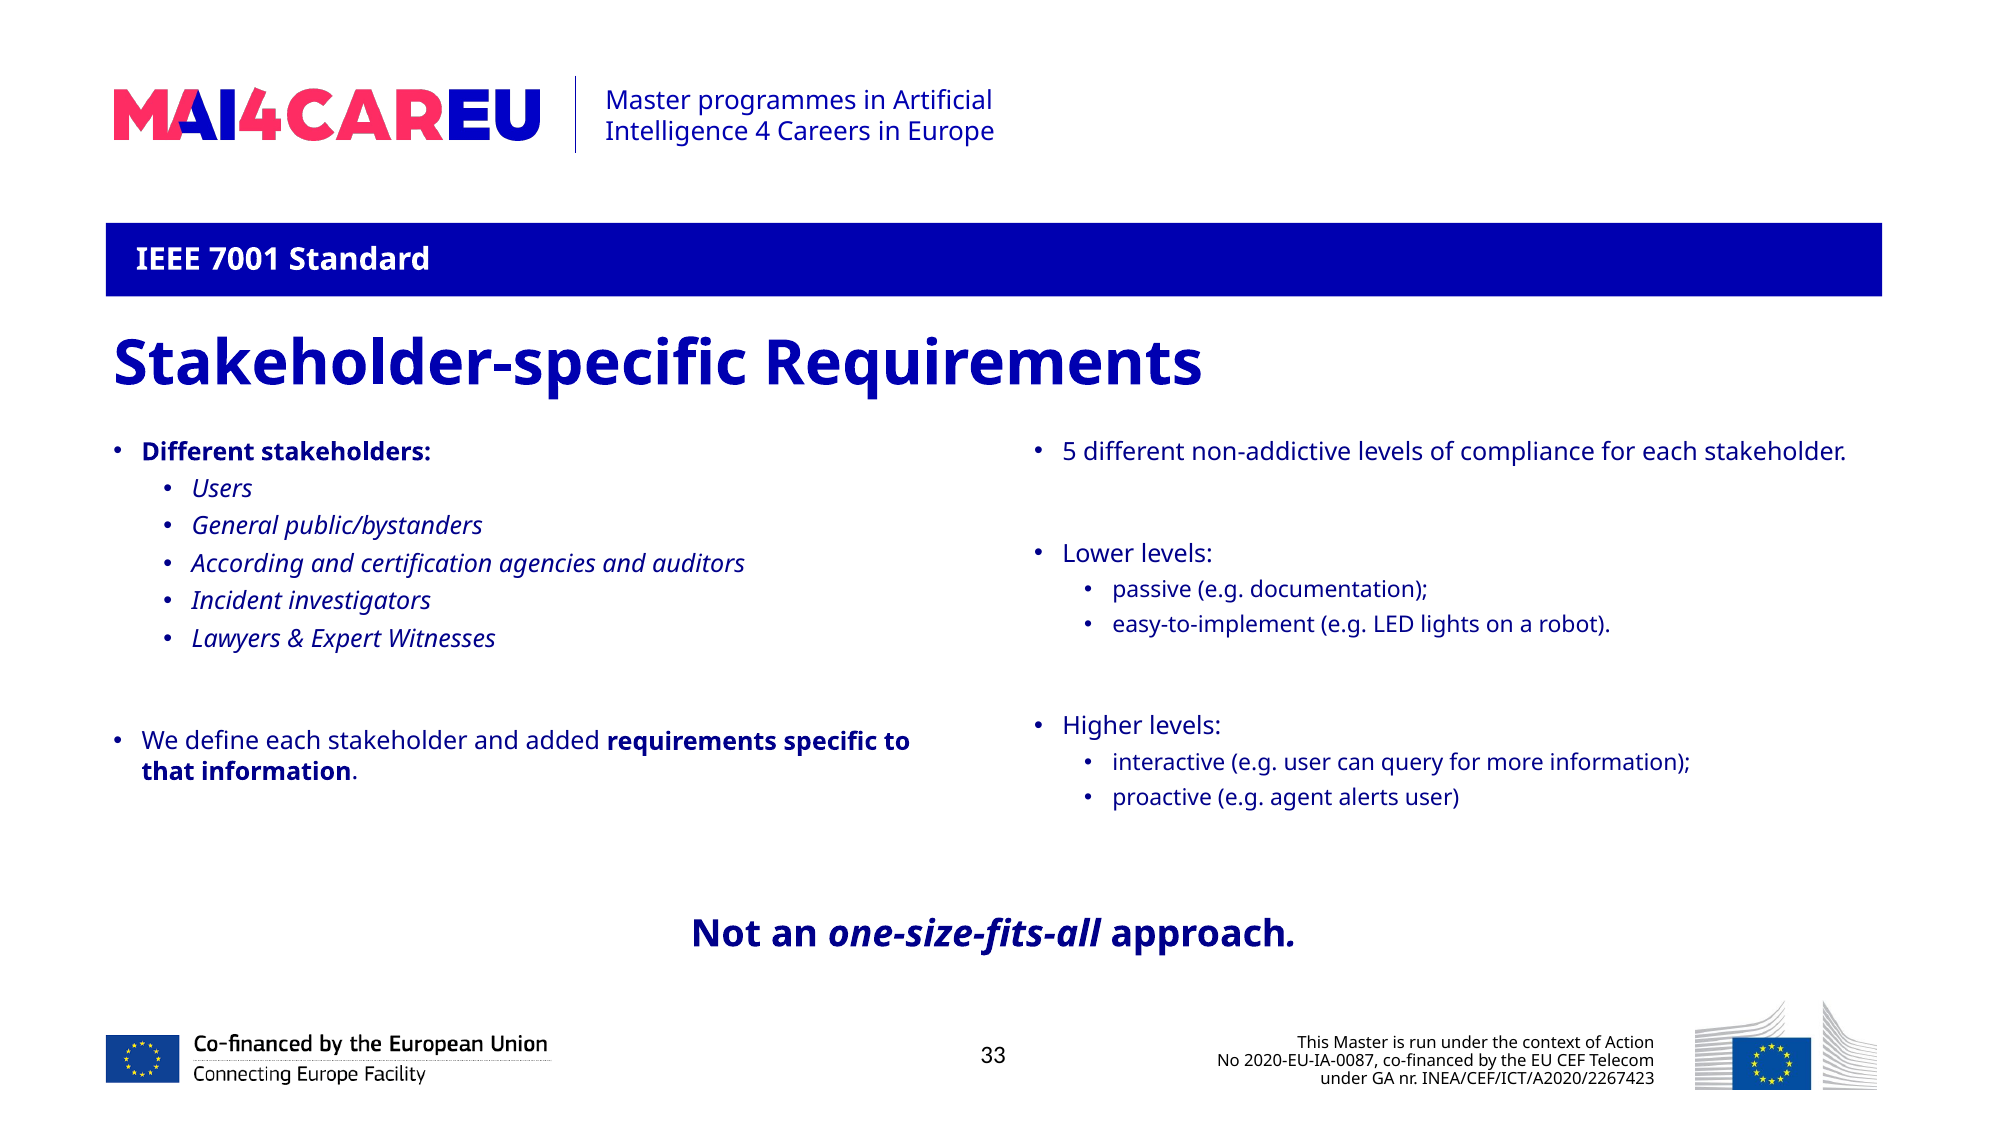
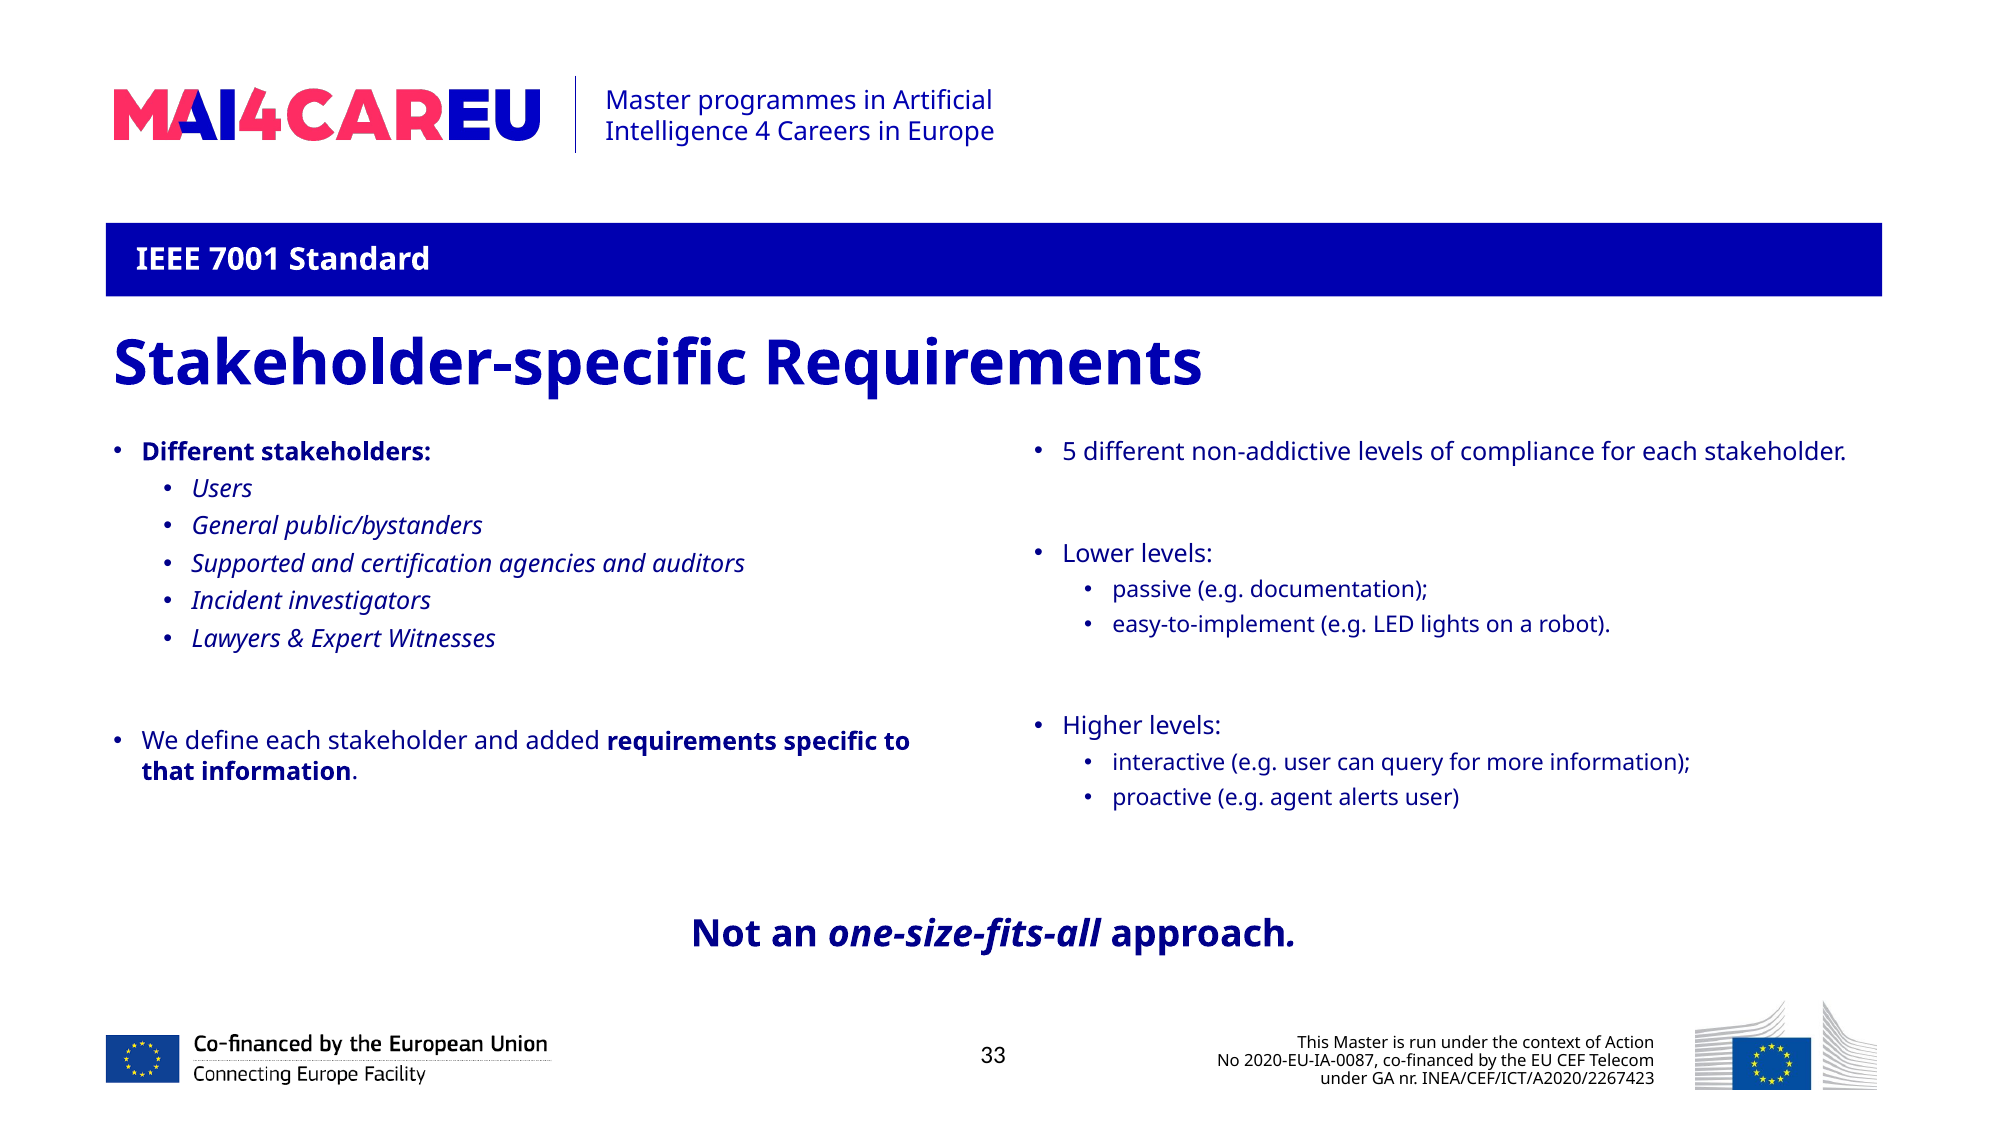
According: According -> Supported
